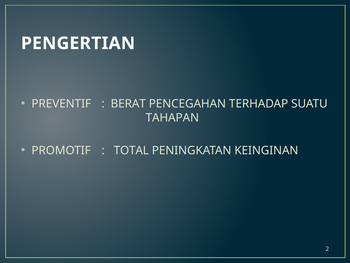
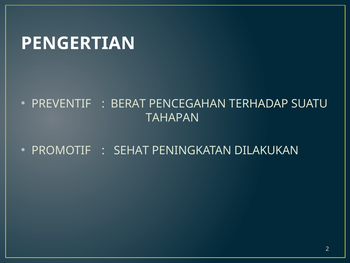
TOTAL: TOTAL -> SEHAT
KEINGINAN: KEINGINAN -> DILAKUKAN
